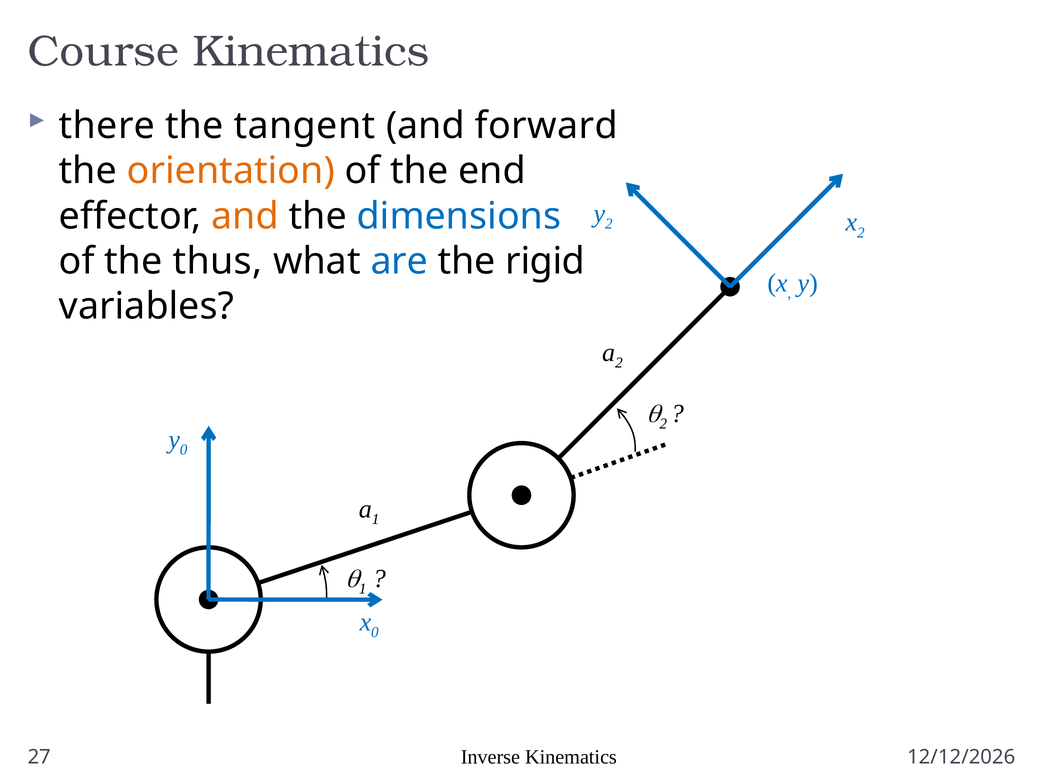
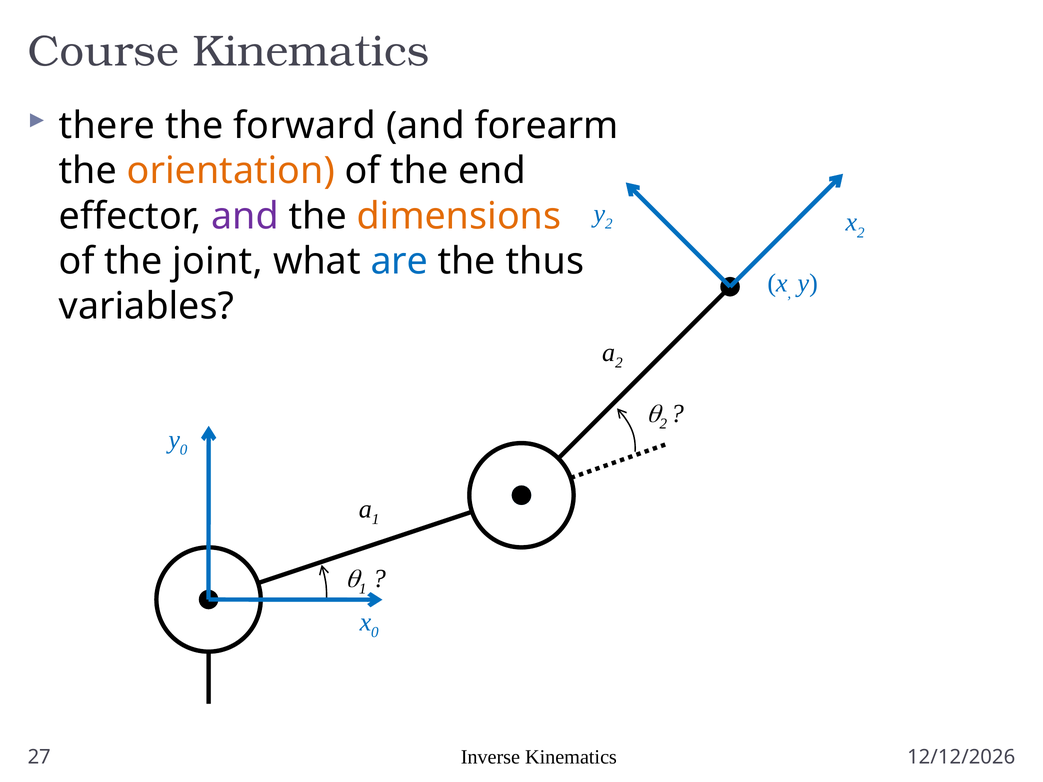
tangent: tangent -> forward
forward: forward -> forearm
and at (245, 216) colour: orange -> purple
dimensions colour: blue -> orange
thus: thus -> joint
rigid: rigid -> thus
